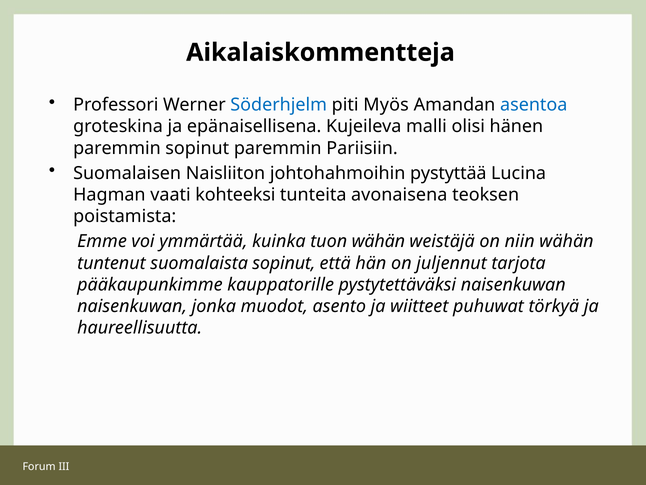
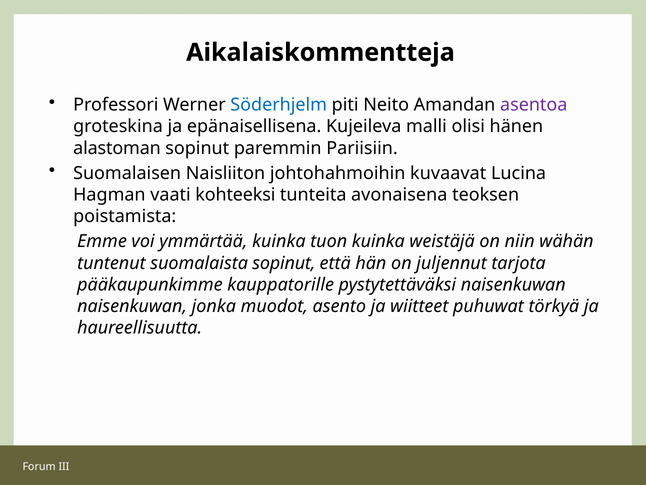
Myös: Myös -> Neito
asentoa colour: blue -> purple
paremmin at (117, 148): paremmin -> alastoman
pystyttää: pystyttää -> kuvaavat
tuon wähän: wähän -> kuinka
